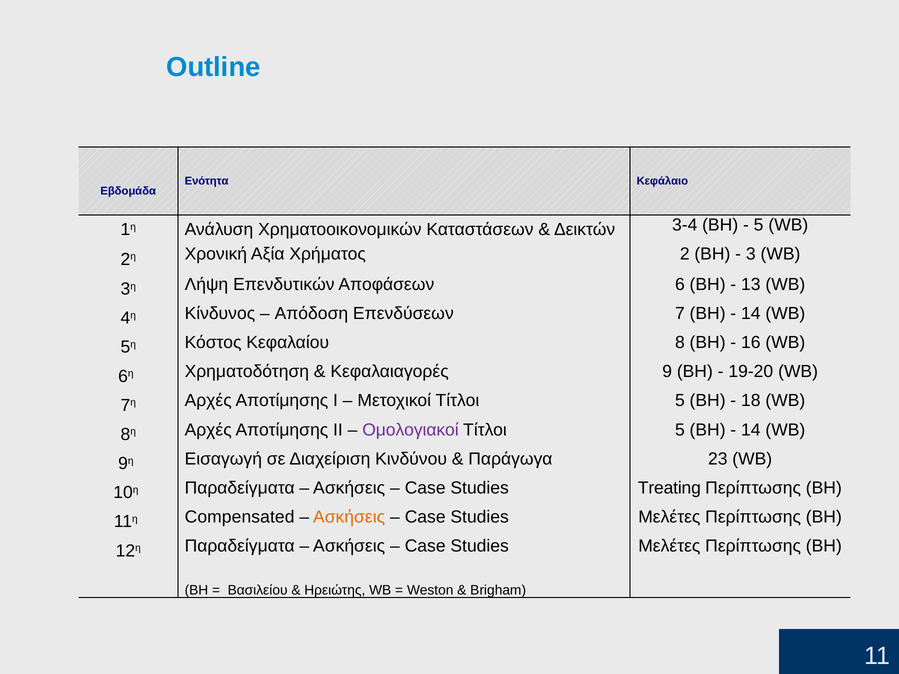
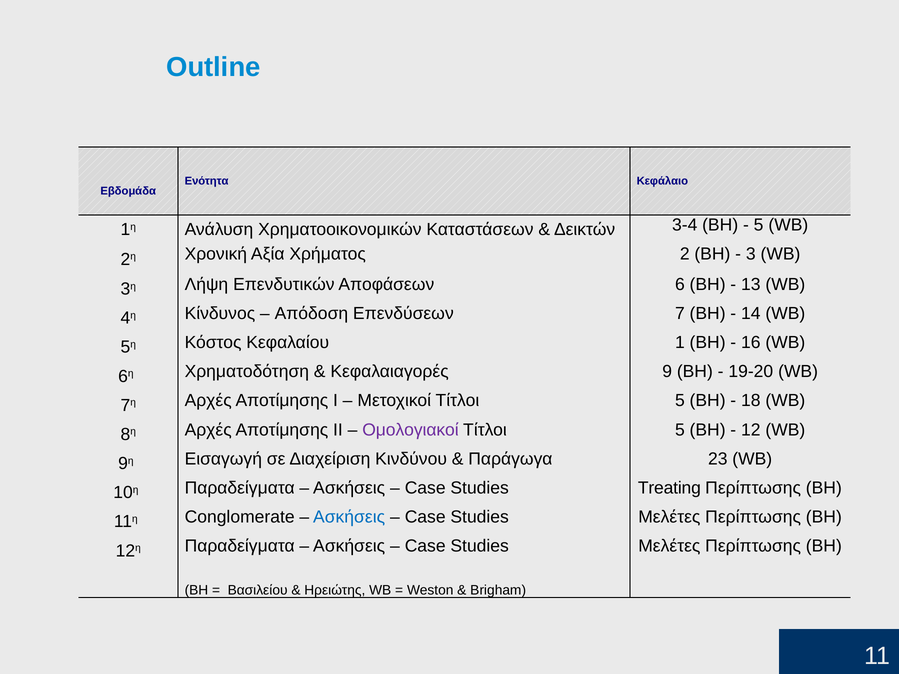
8: 8 -> 1
14 at (751, 430): 14 -> 12
Compensated: Compensated -> Conglomerate
Ασκήσεις at (349, 517) colour: orange -> blue
